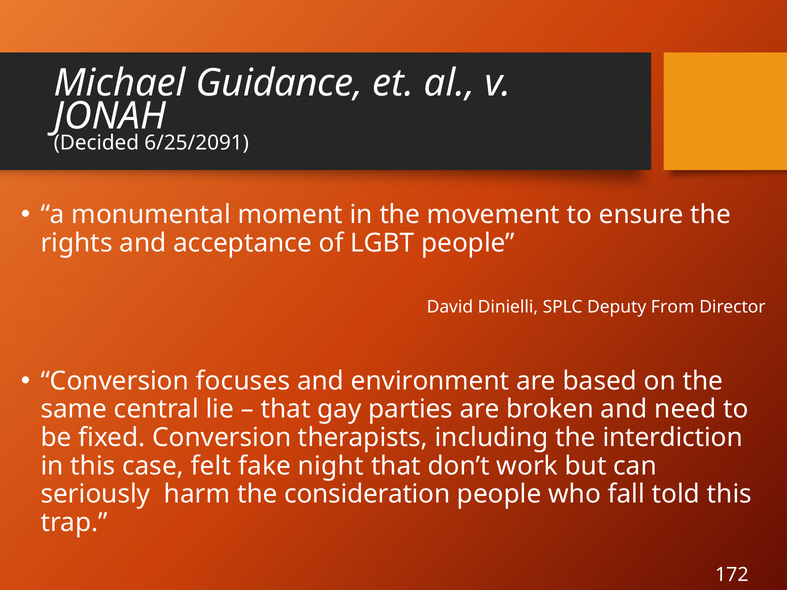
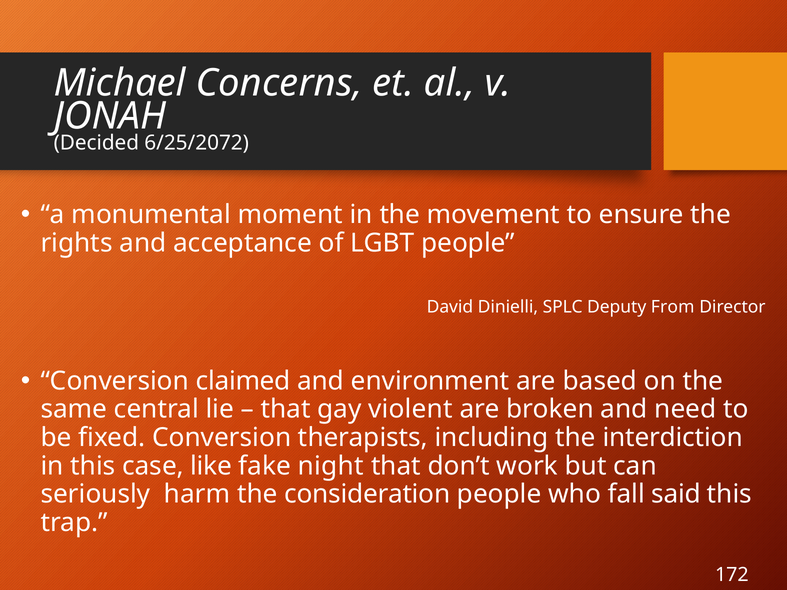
Guidance: Guidance -> Concerns
6/25/2091: 6/25/2091 -> 6/25/2072
focuses: focuses -> claimed
parties: parties -> violent
felt: felt -> like
told: told -> said
